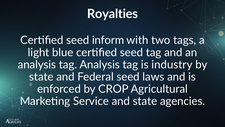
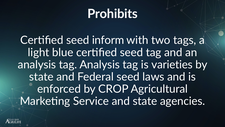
Royalties: Royalties -> Prohibits
industry: industry -> varieties
